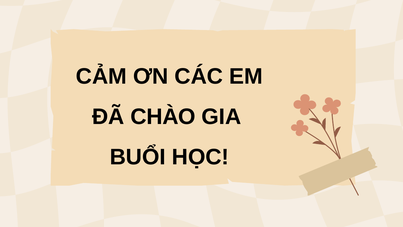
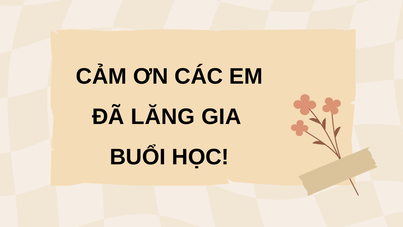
CHÀO: CHÀO -> LĂNG
